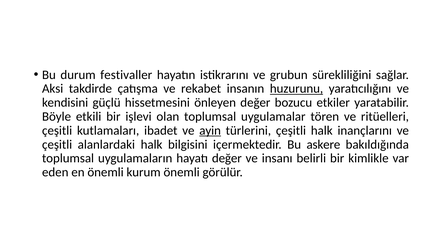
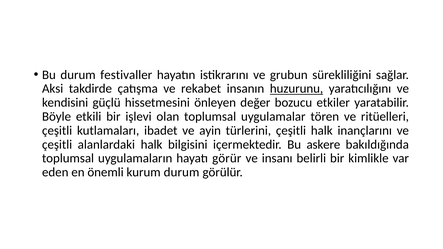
ayin underline: present -> none
hayatı değer: değer -> görür
kurum önemli: önemli -> durum
